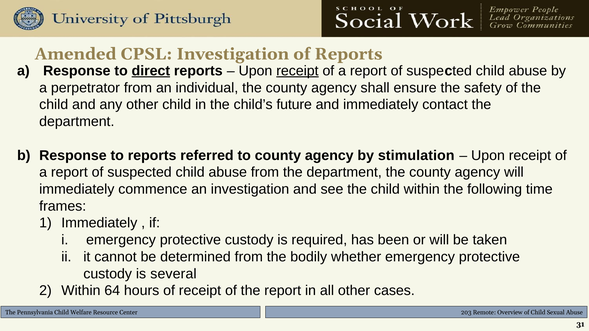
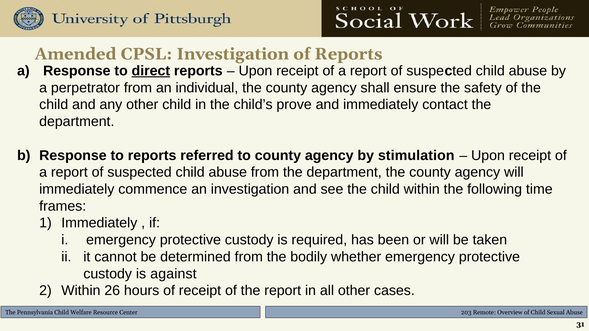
receipt at (297, 71) underline: present -> none
future: future -> prove
several: several -> against
64: 64 -> 26
